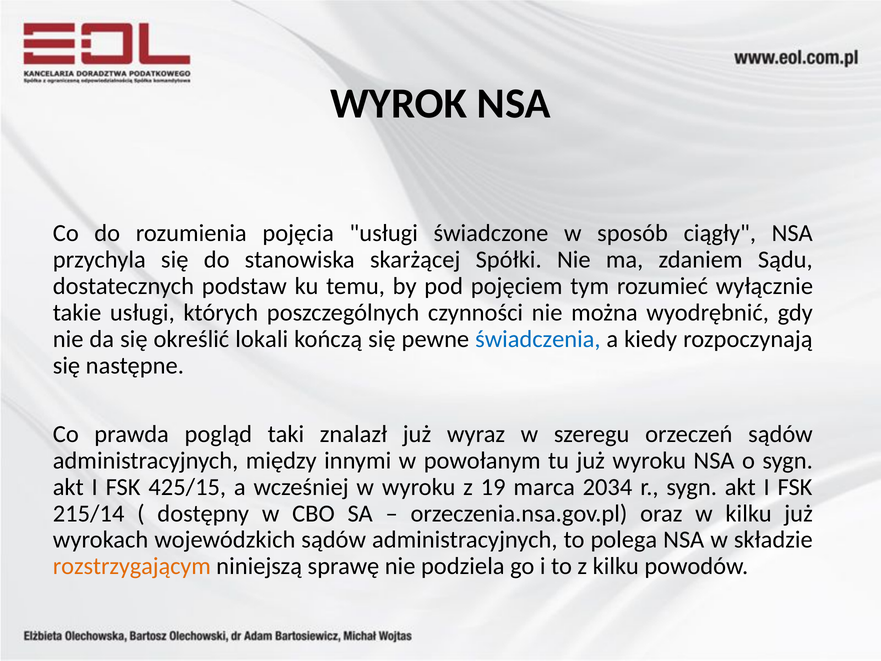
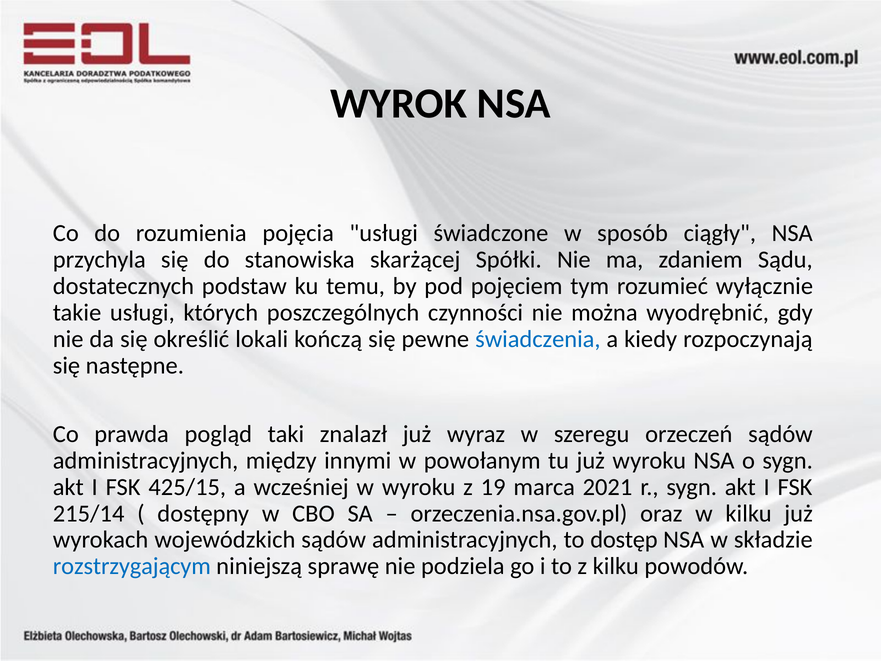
2034: 2034 -> 2021
polega: polega -> dostęp
rozstrzygającym colour: orange -> blue
